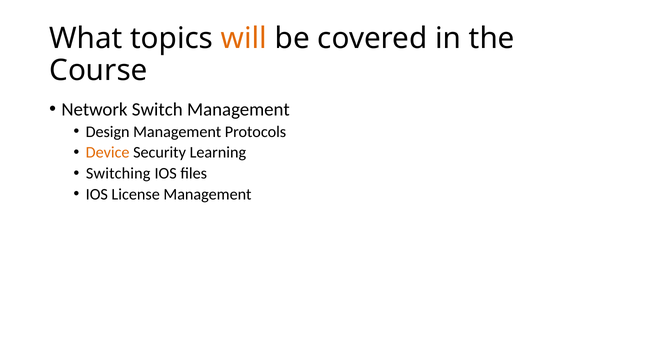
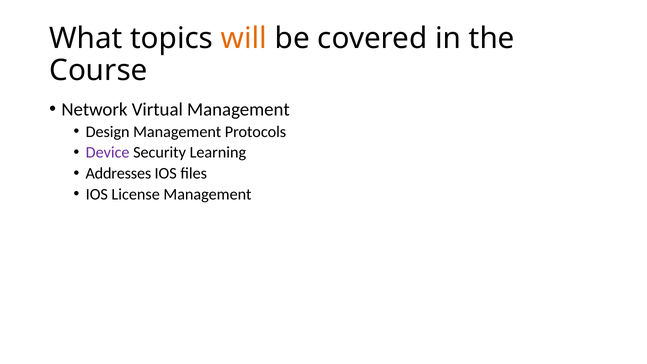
Switch: Switch -> Virtual
Device colour: orange -> purple
Switching: Switching -> Addresses
